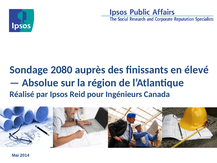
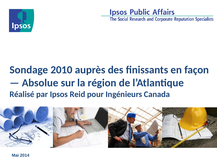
2080: 2080 -> 2010
élevé: élevé -> façon
